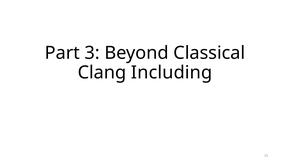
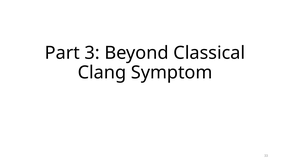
Including: Including -> Symptom
